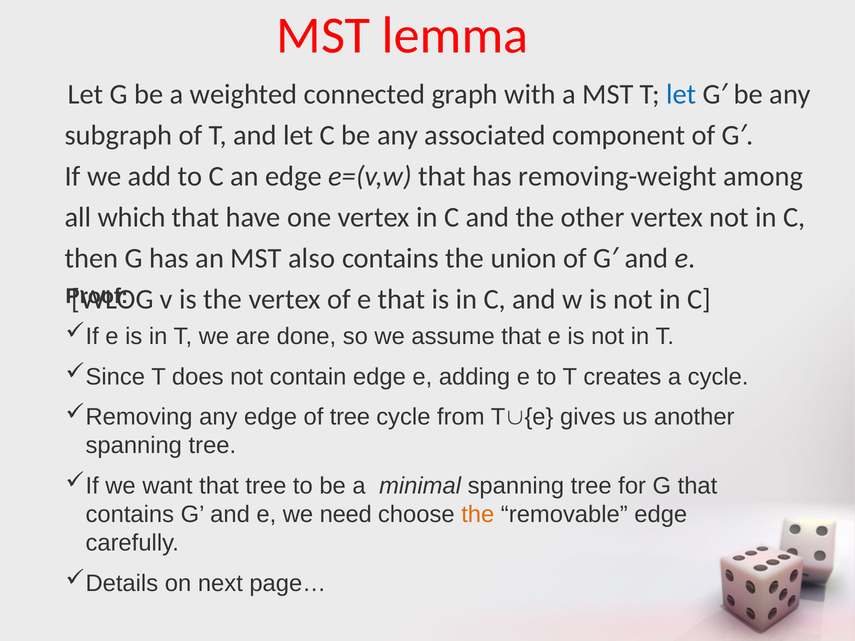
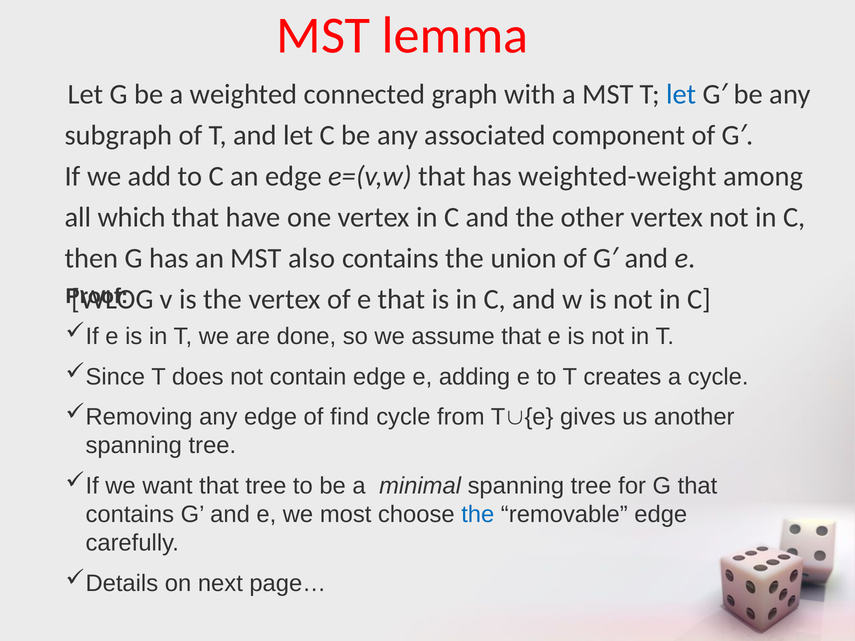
removing-weight: removing-weight -> weighted-weight
of tree: tree -> find
need: need -> most
the at (478, 515) colour: orange -> blue
